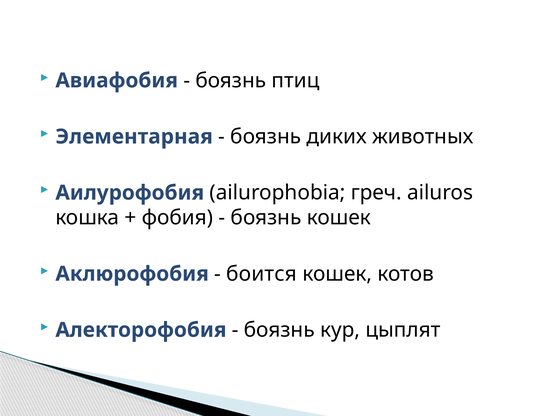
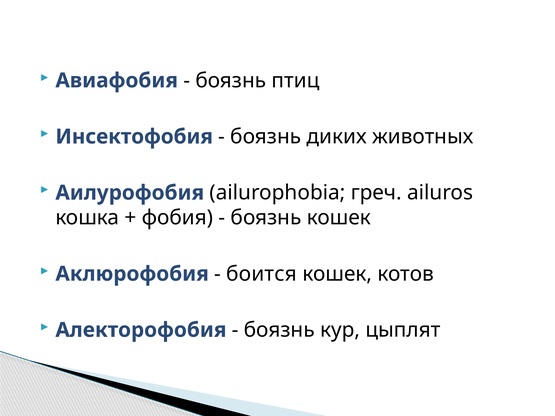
Элементарная: Элементарная -> Инсектофобия
